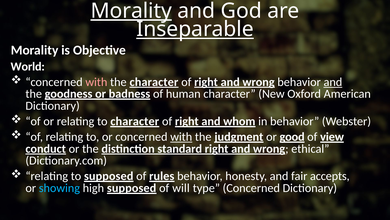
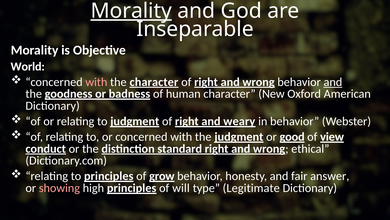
Inseparable underline: present -> none
to character: character -> judgment
whom: whom -> weary
with at (181, 136) underline: present -> none
to supposed: supposed -> principles
rules: rules -> grow
accepts: accepts -> answer
showing colour: light blue -> pink
high supposed: supposed -> principles
type Concerned: Concerned -> Legitimate
